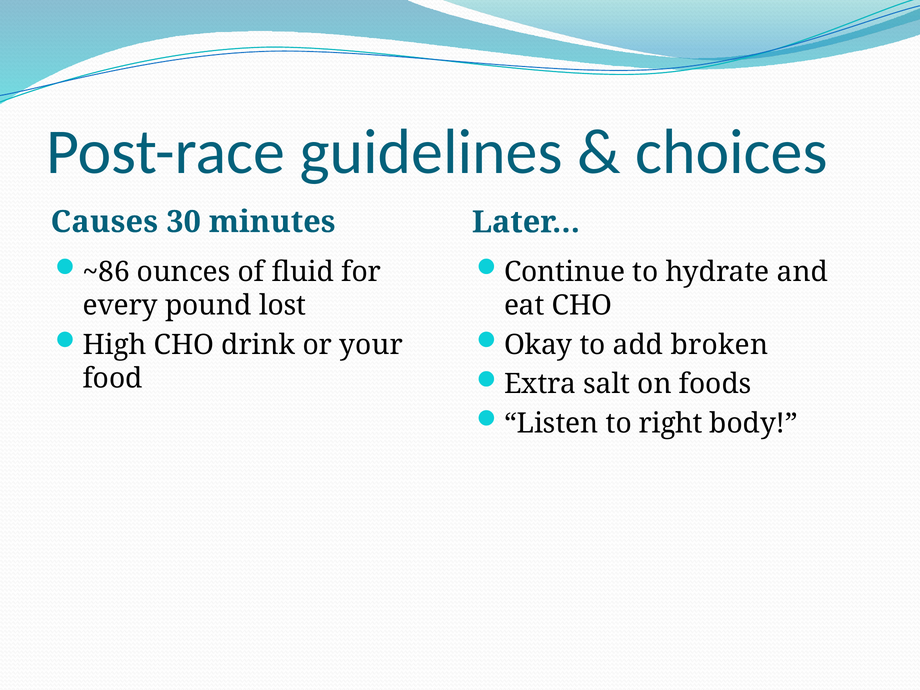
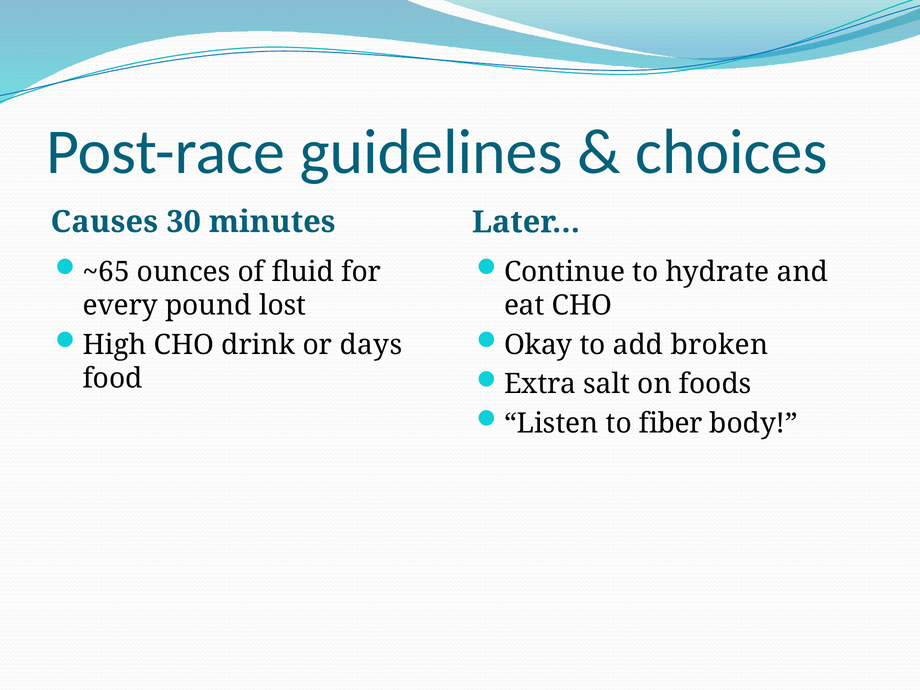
~86: ~86 -> ~65
your: your -> days
right: right -> fiber
